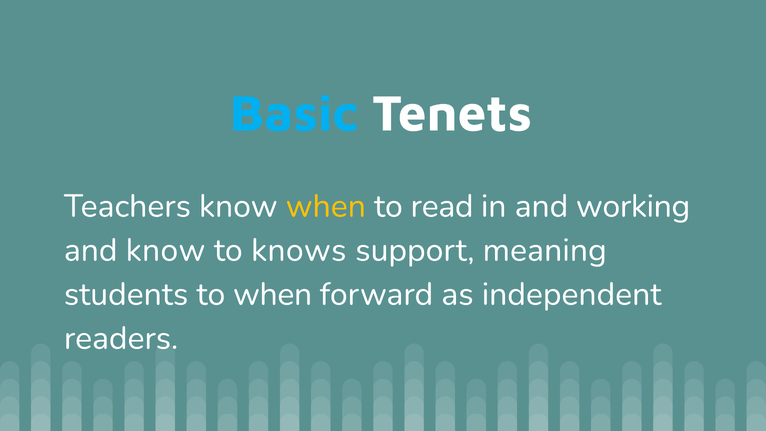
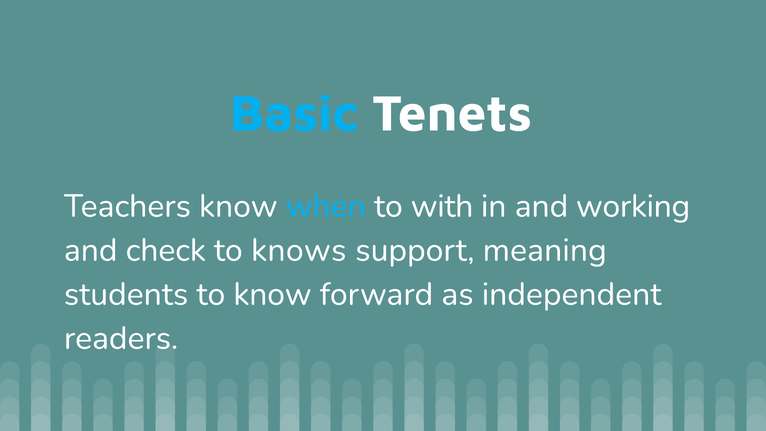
when at (326, 206) colour: yellow -> light blue
read: read -> with
and know: know -> check
to when: when -> know
